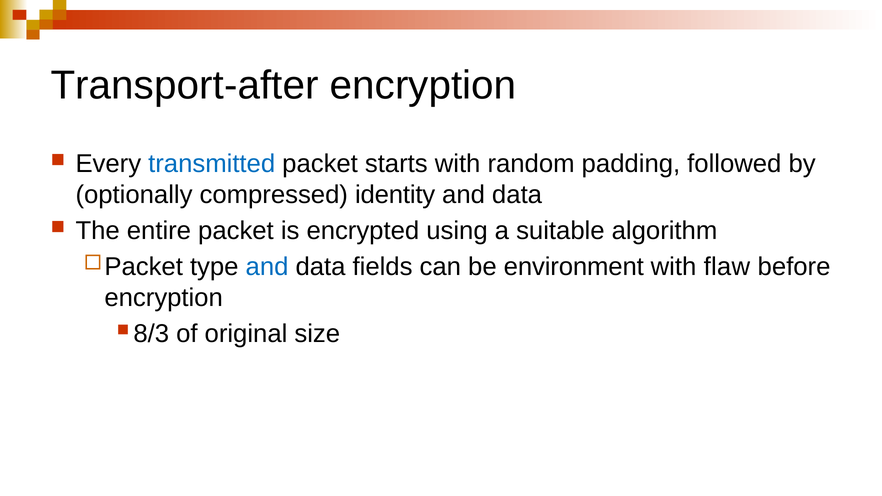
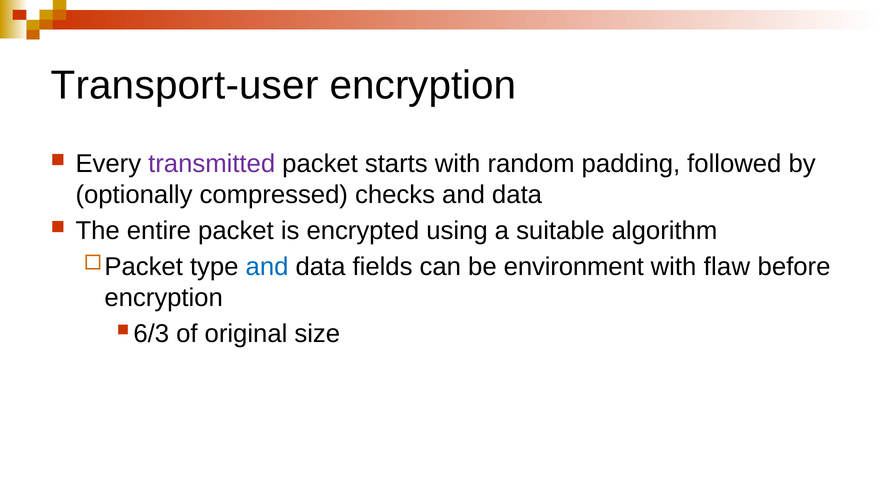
Transport-after: Transport-after -> Transport-user
transmitted colour: blue -> purple
identity: identity -> checks
8/3: 8/3 -> 6/3
